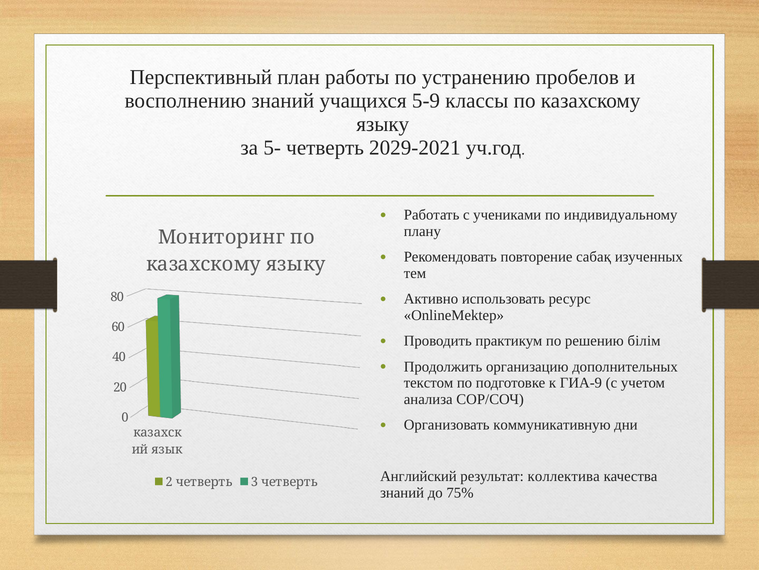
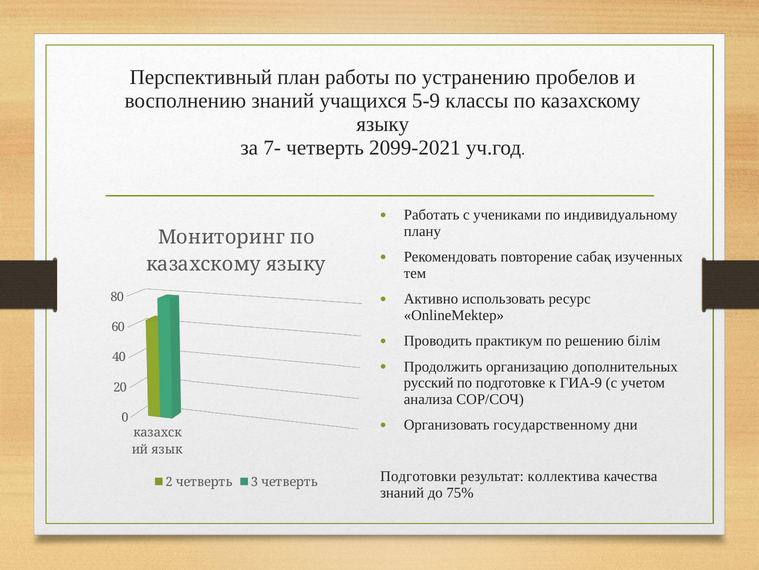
5-: 5- -> 7-
2029-2021: 2029-2021 -> 2099-2021
текстом: текстом -> русский
коммуникативную: коммуникативную -> государственному
Английский: Английский -> Подготовки
